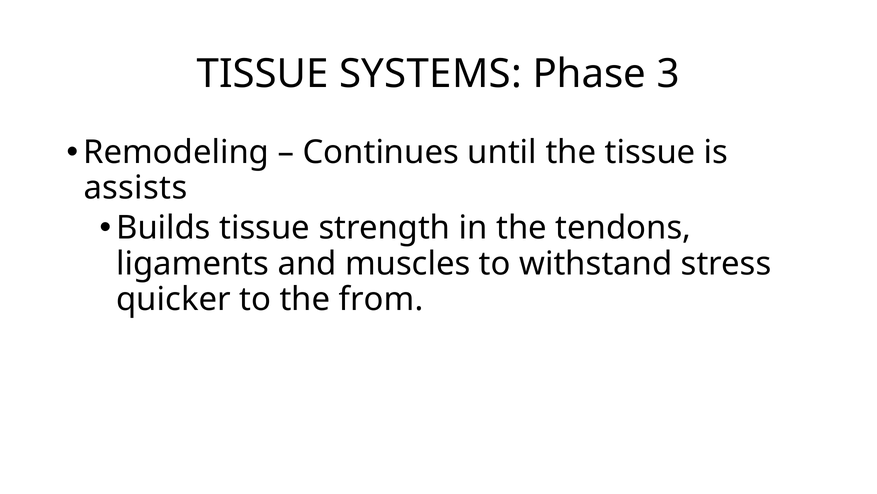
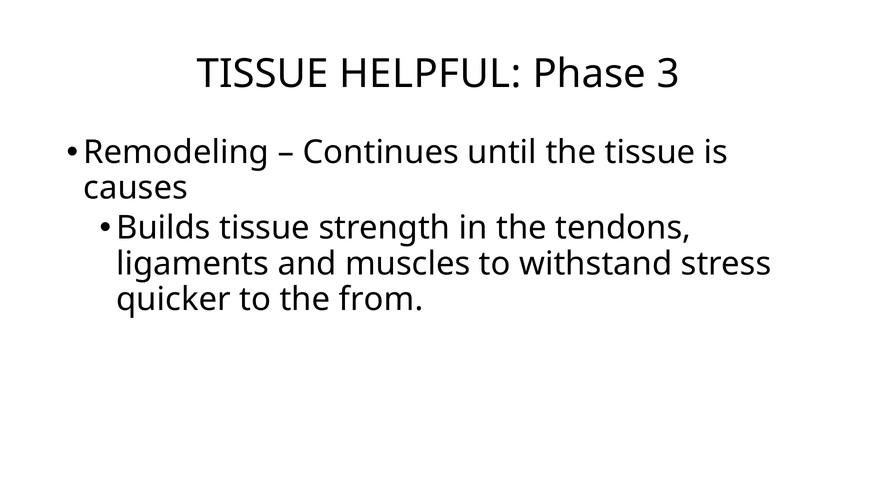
SYSTEMS: SYSTEMS -> HELPFUL
assists: assists -> causes
